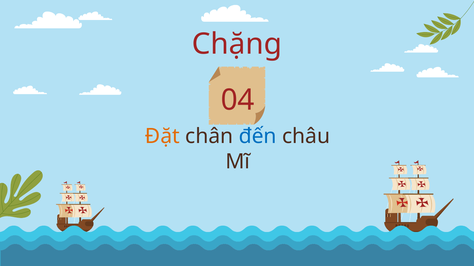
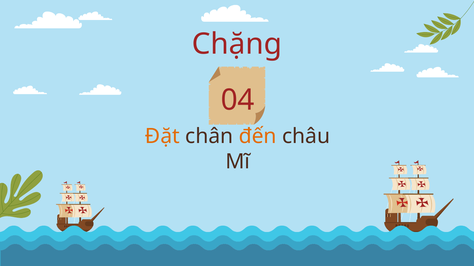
đến colour: blue -> orange
